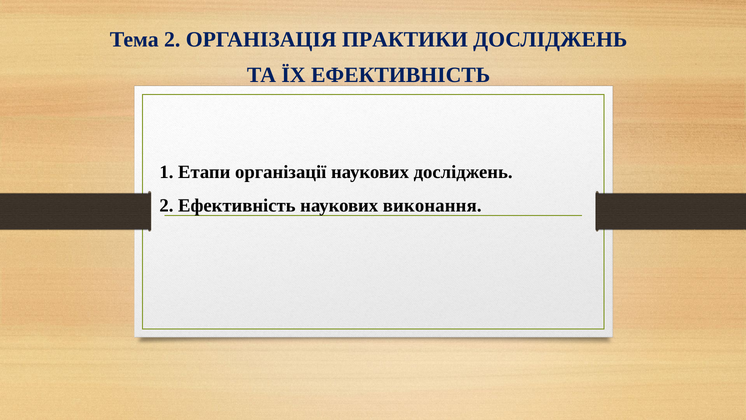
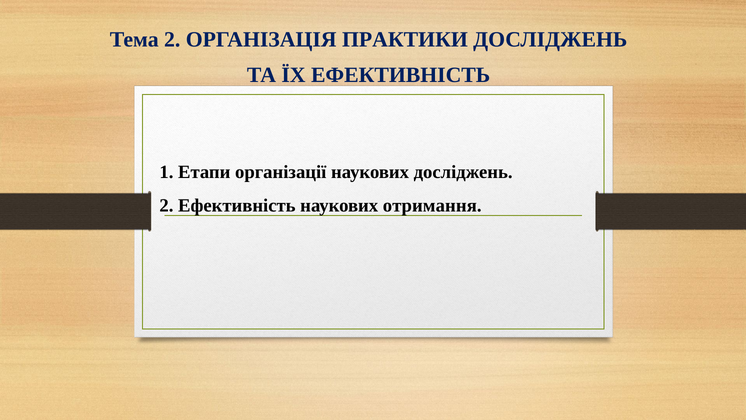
виконання: виконання -> отримання
